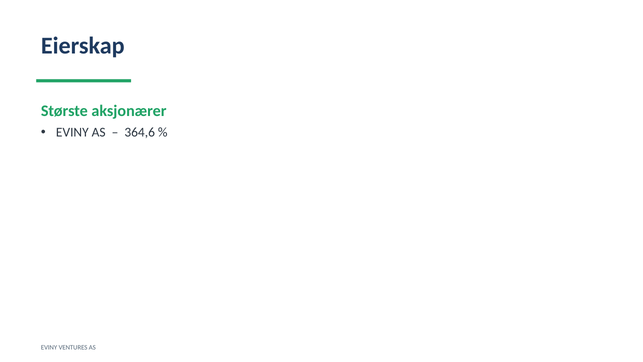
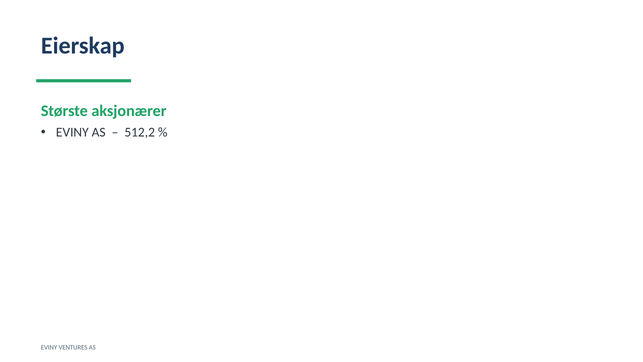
364,6: 364,6 -> 512,2
